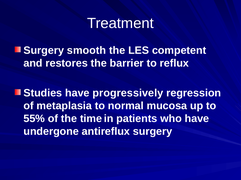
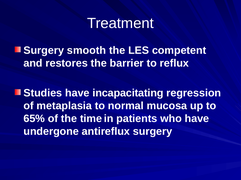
progressively: progressively -> incapacitating
55%: 55% -> 65%
